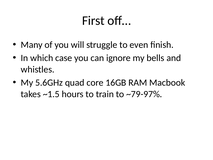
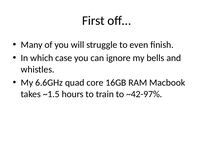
5.6GHz: 5.6GHz -> 6.6GHz
~79-97%: ~79-97% -> ~42-97%
